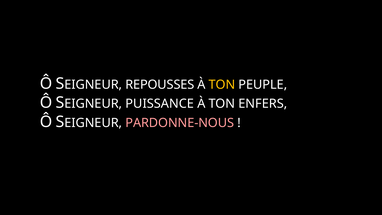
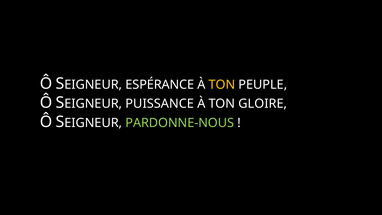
REPOUSSES: REPOUSSES -> ESPÉRANCE
ENFERS: ENFERS -> GLOIRE
PARDONNE-NOUS colour: pink -> light green
